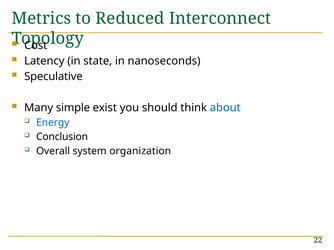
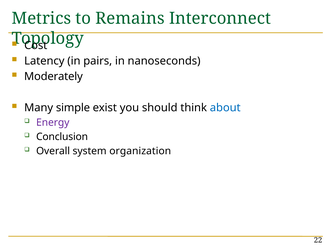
Reduced: Reduced -> Remains
state: state -> pairs
Speculative: Speculative -> Moderately
Energy colour: blue -> purple
